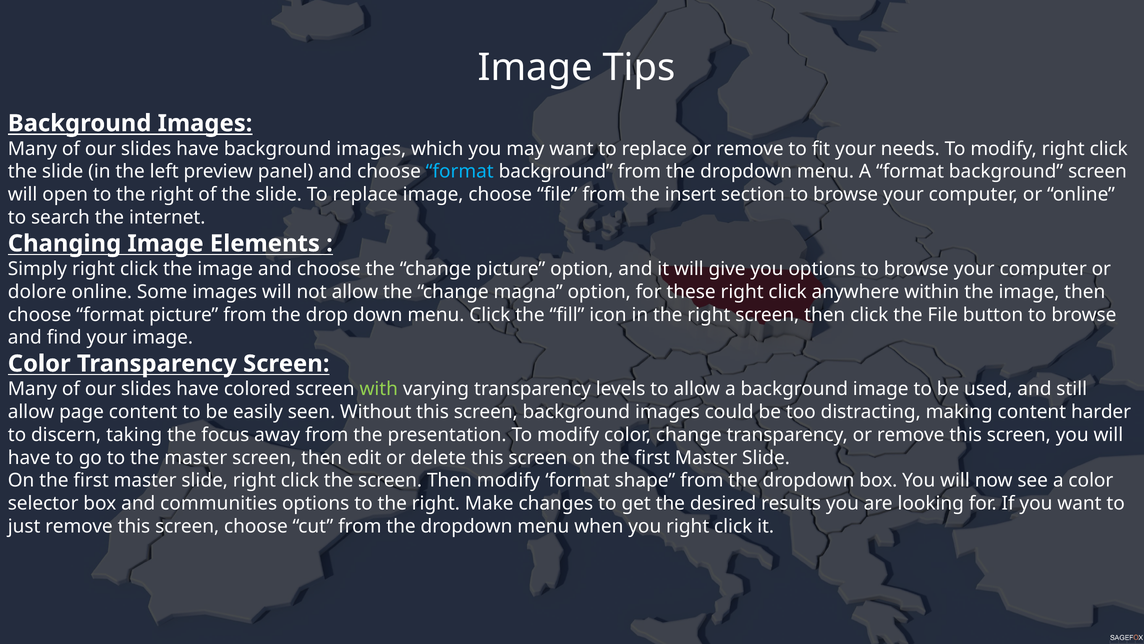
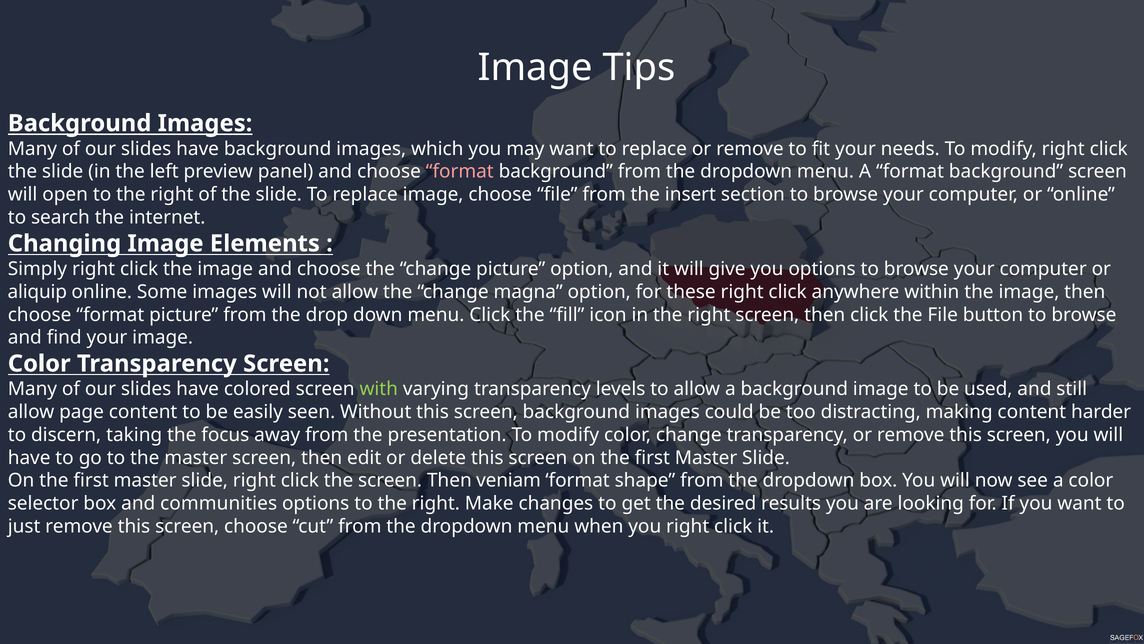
format at (460, 172) colour: light blue -> pink
dolore: dolore -> aliquip
Then modify: modify -> veniam
